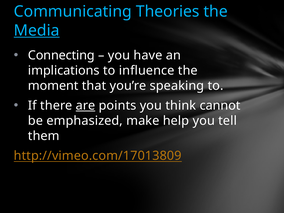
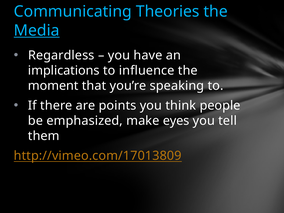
Connecting: Connecting -> Regardless
are underline: present -> none
cannot: cannot -> people
help: help -> eyes
